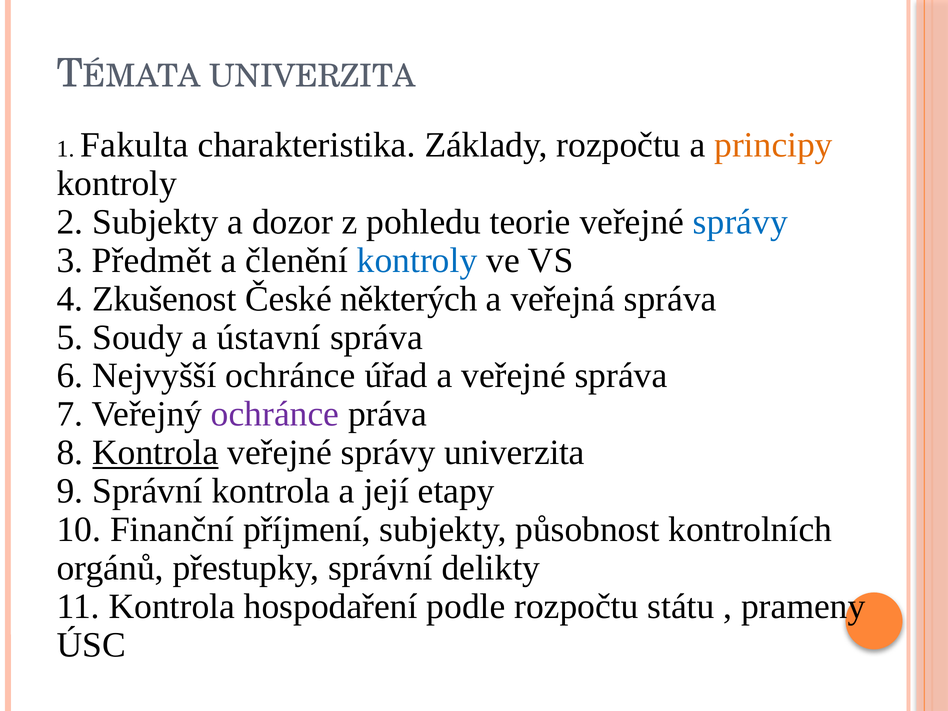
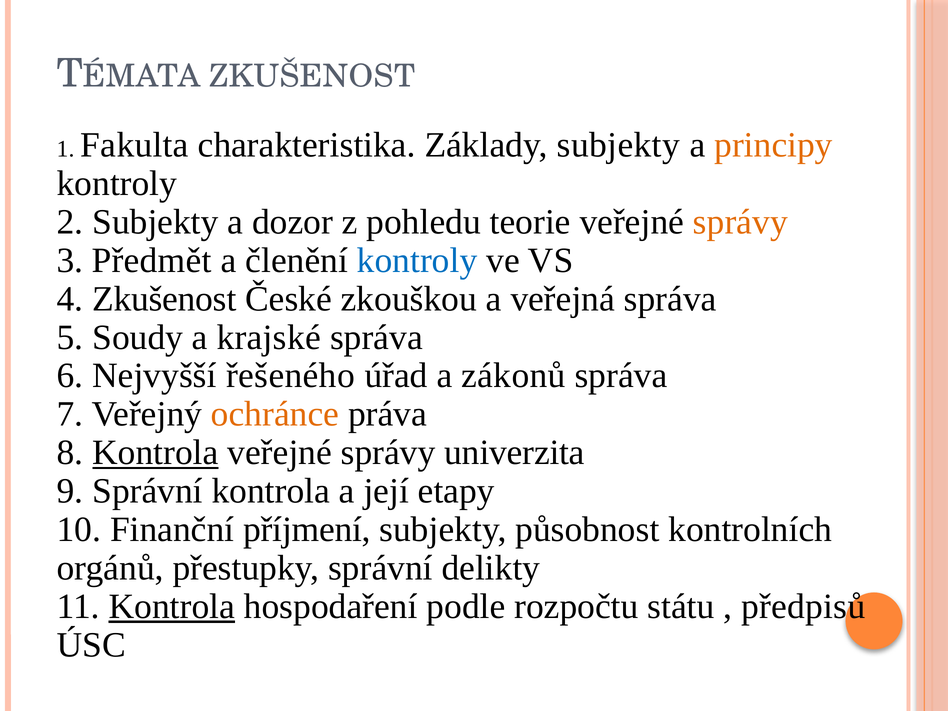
UNIVERZITA at (312, 77): UNIVERZITA -> ZKUŠENOST
Základy rozpočtu: rozpočtu -> subjekty
správy at (740, 222) colour: blue -> orange
některých: některých -> zkouškou
ústavní: ústavní -> krajské
Nejvyšší ochránce: ochránce -> řešeného
a veřejné: veřejné -> zákonů
ochránce at (275, 414) colour: purple -> orange
Kontrola at (172, 606) underline: none -> present
prameny: prameny -> předpisů
